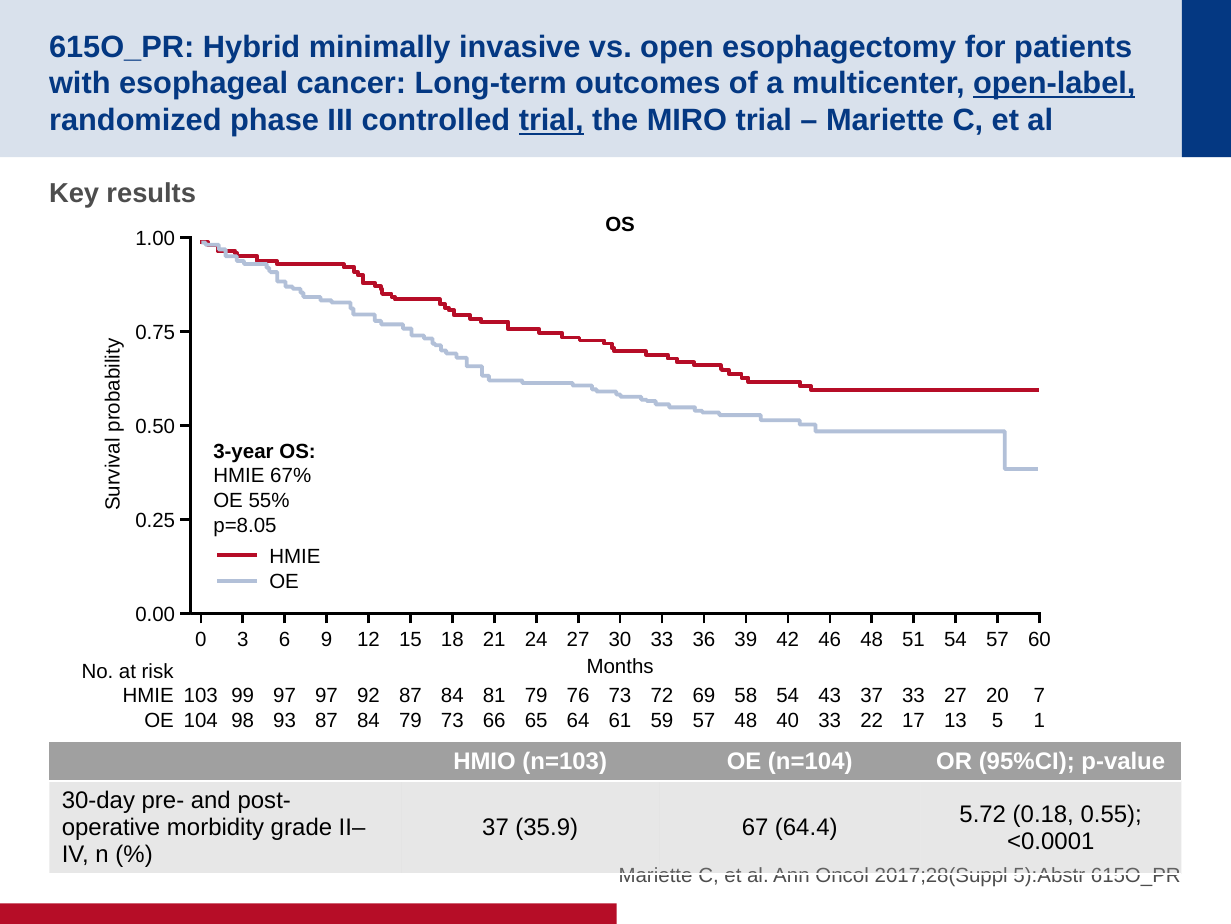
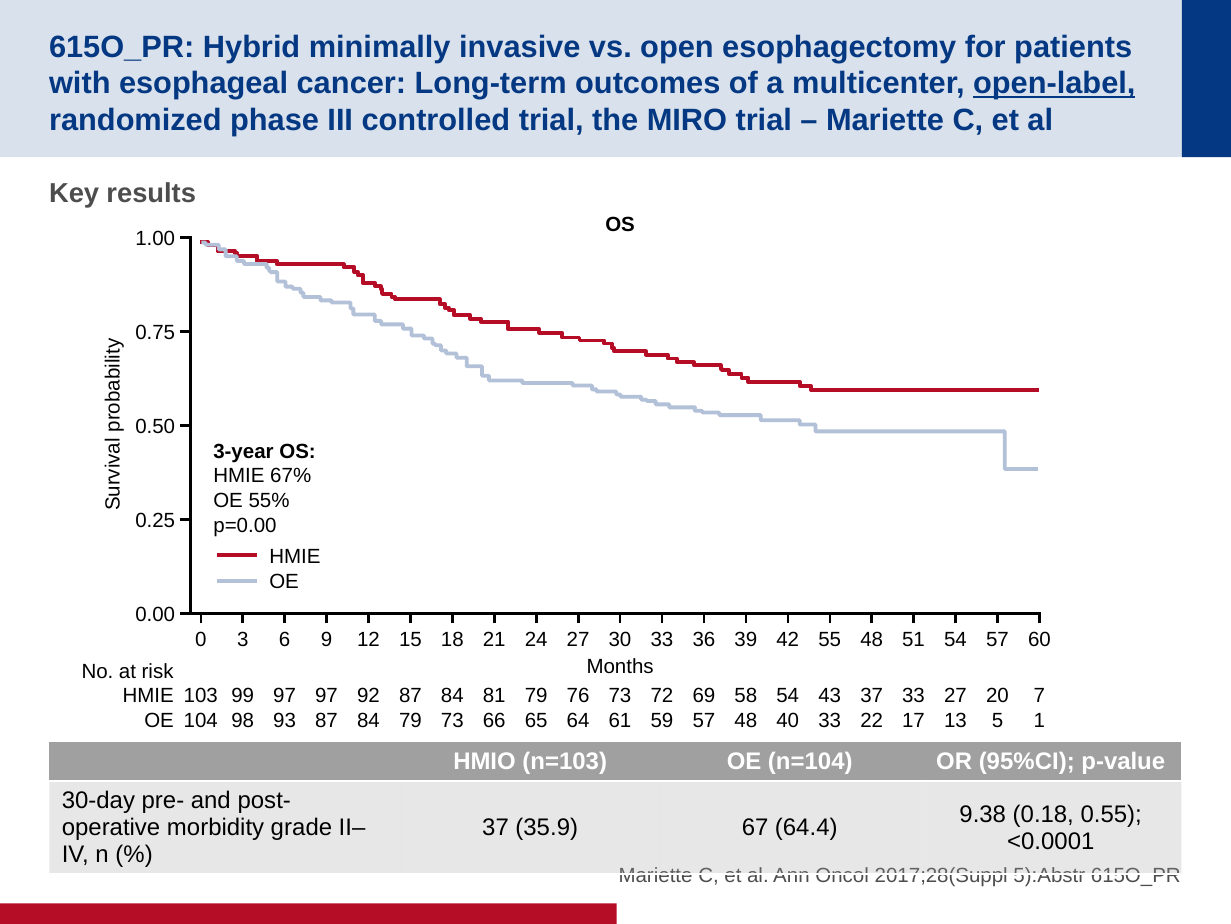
trial at (551, 121) underline: present -> none
p=8.05: p=8.05 -> p=0.00
46: 46 -> 55
5.72: 5.72 -> 9.38
